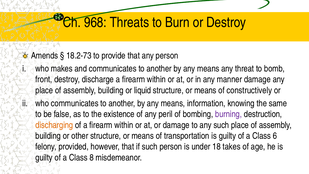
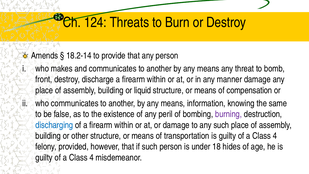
968: 968 -> 124
18.2-73: 18.2-73 -> 18.2-14
constructively: constructively -> compensation
discharging colour: orange -> blue
6 at (275, 136): 6 -> 4
takes: takes -> hides
8 at (92, 157): 8 -> 4
